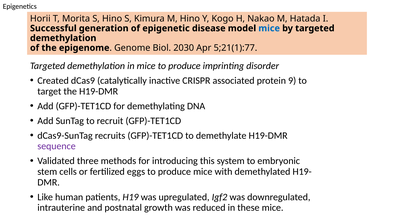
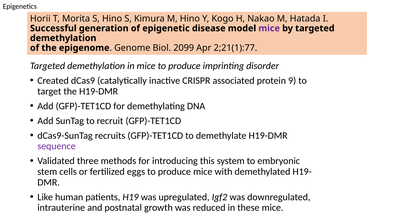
mice at (269, 28) colour: blue -> purple
2030: 2030 -> 2099
5;21(1):77: 5;21(1):77 -> 2;21(1):77
